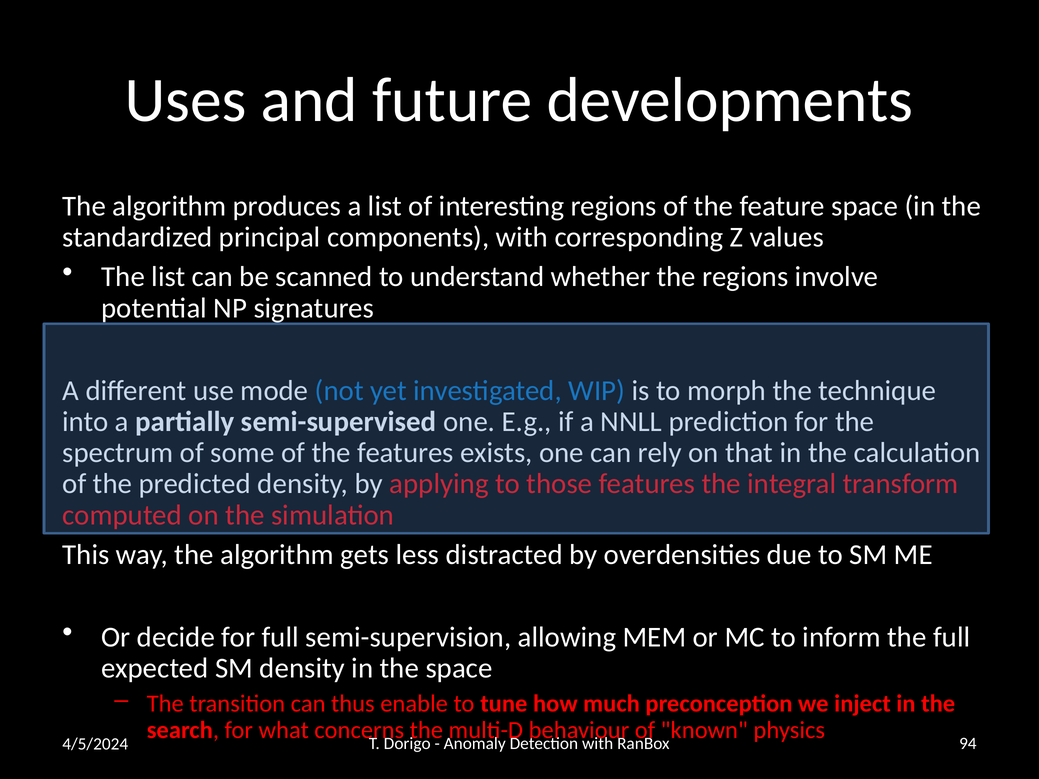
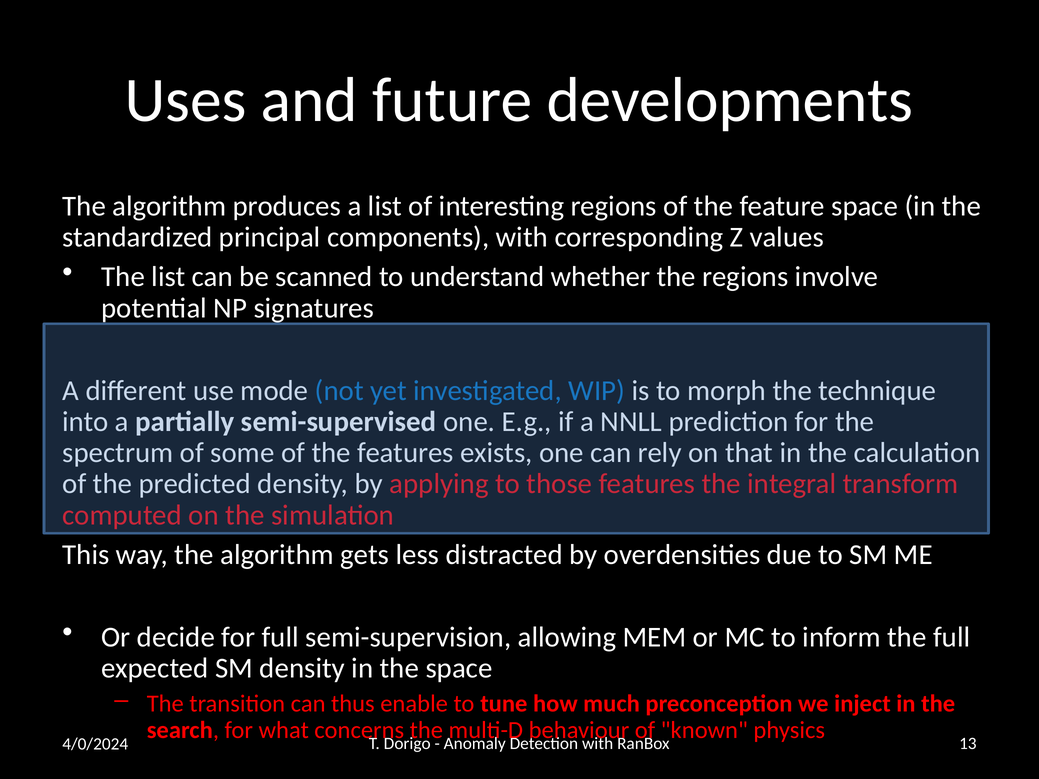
94: 94 -> 13
4/5/2024: 4/5/2024 -> 4/0/2024
